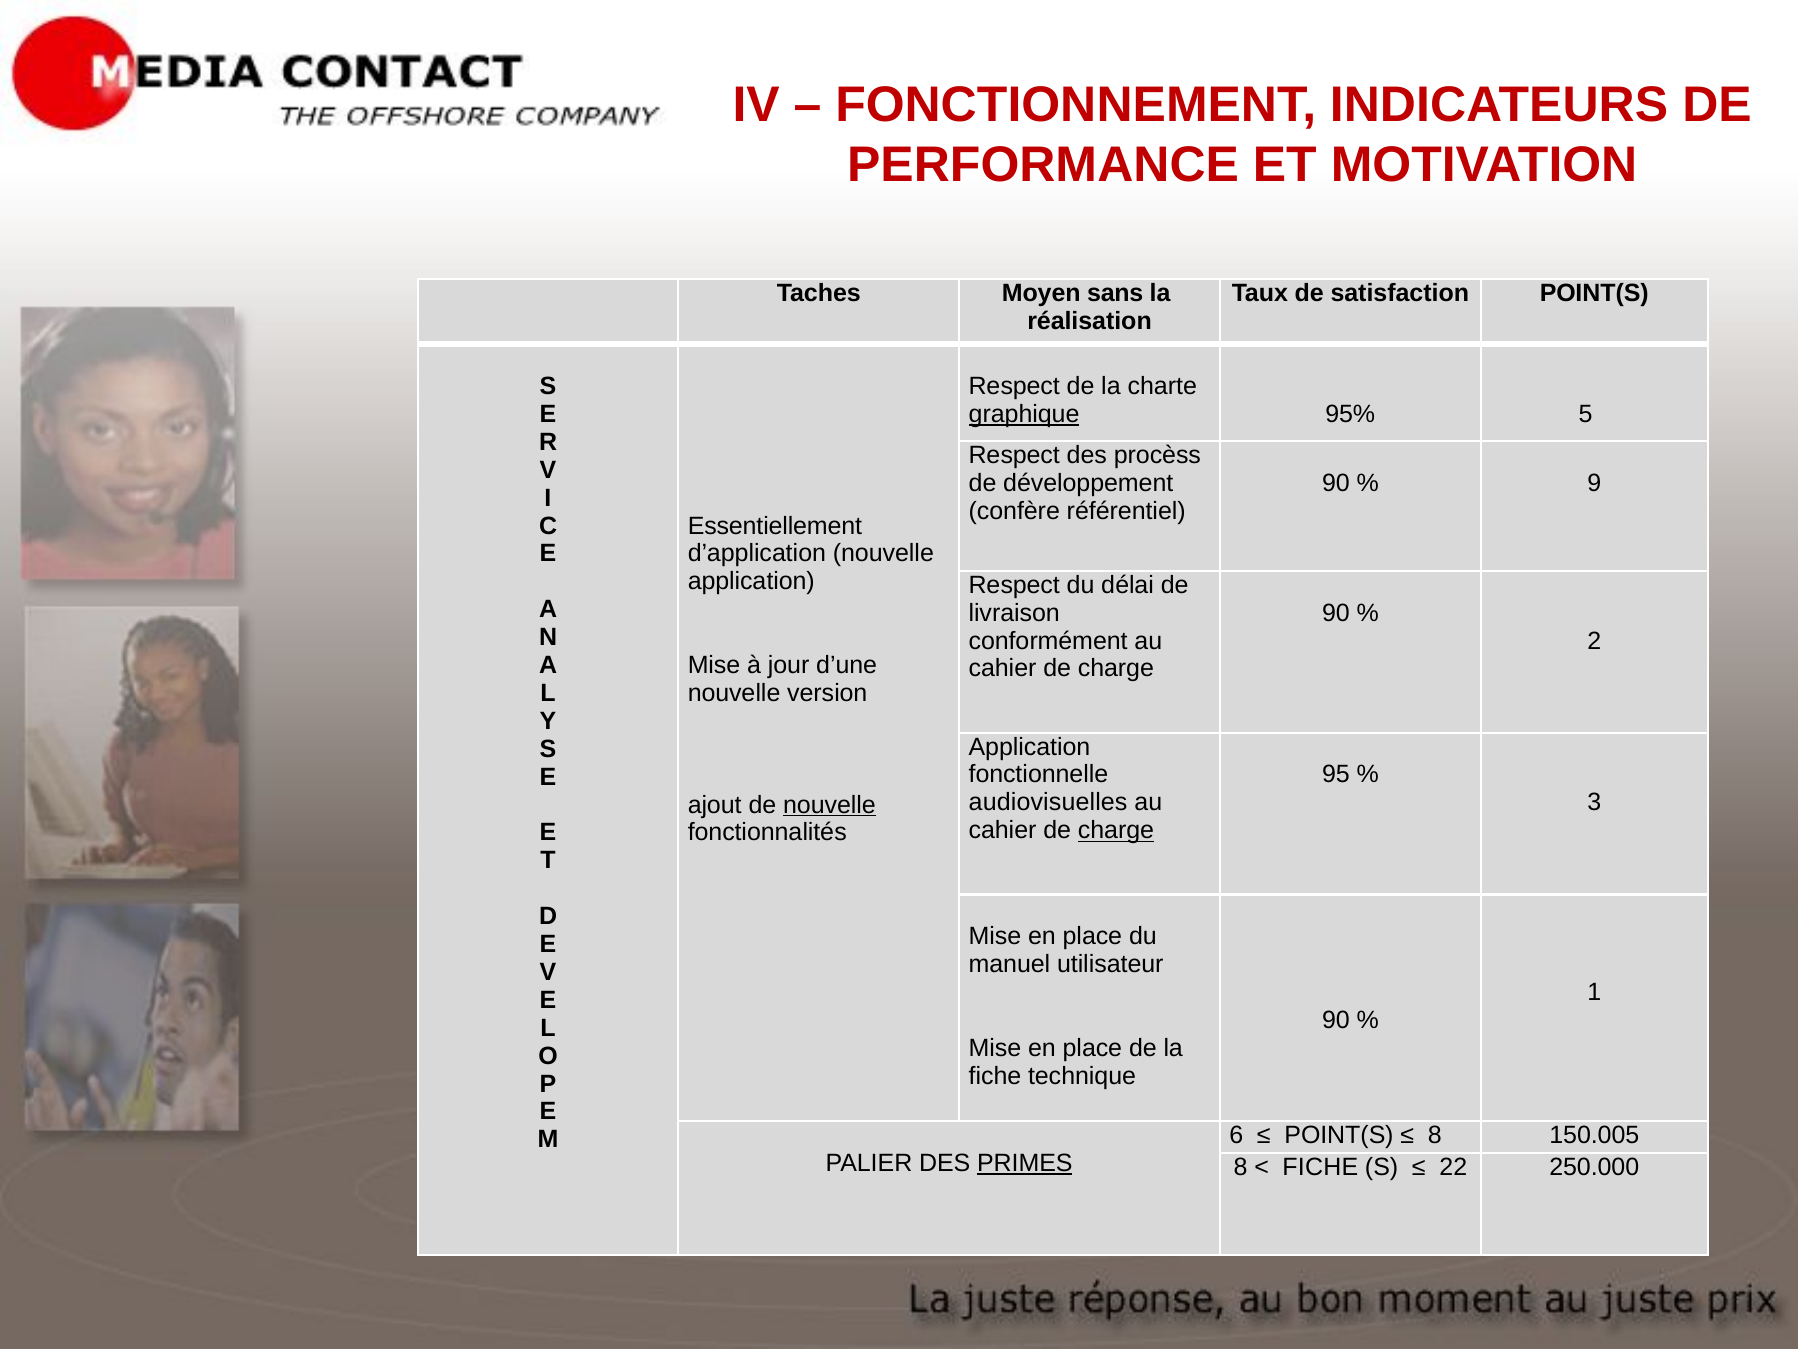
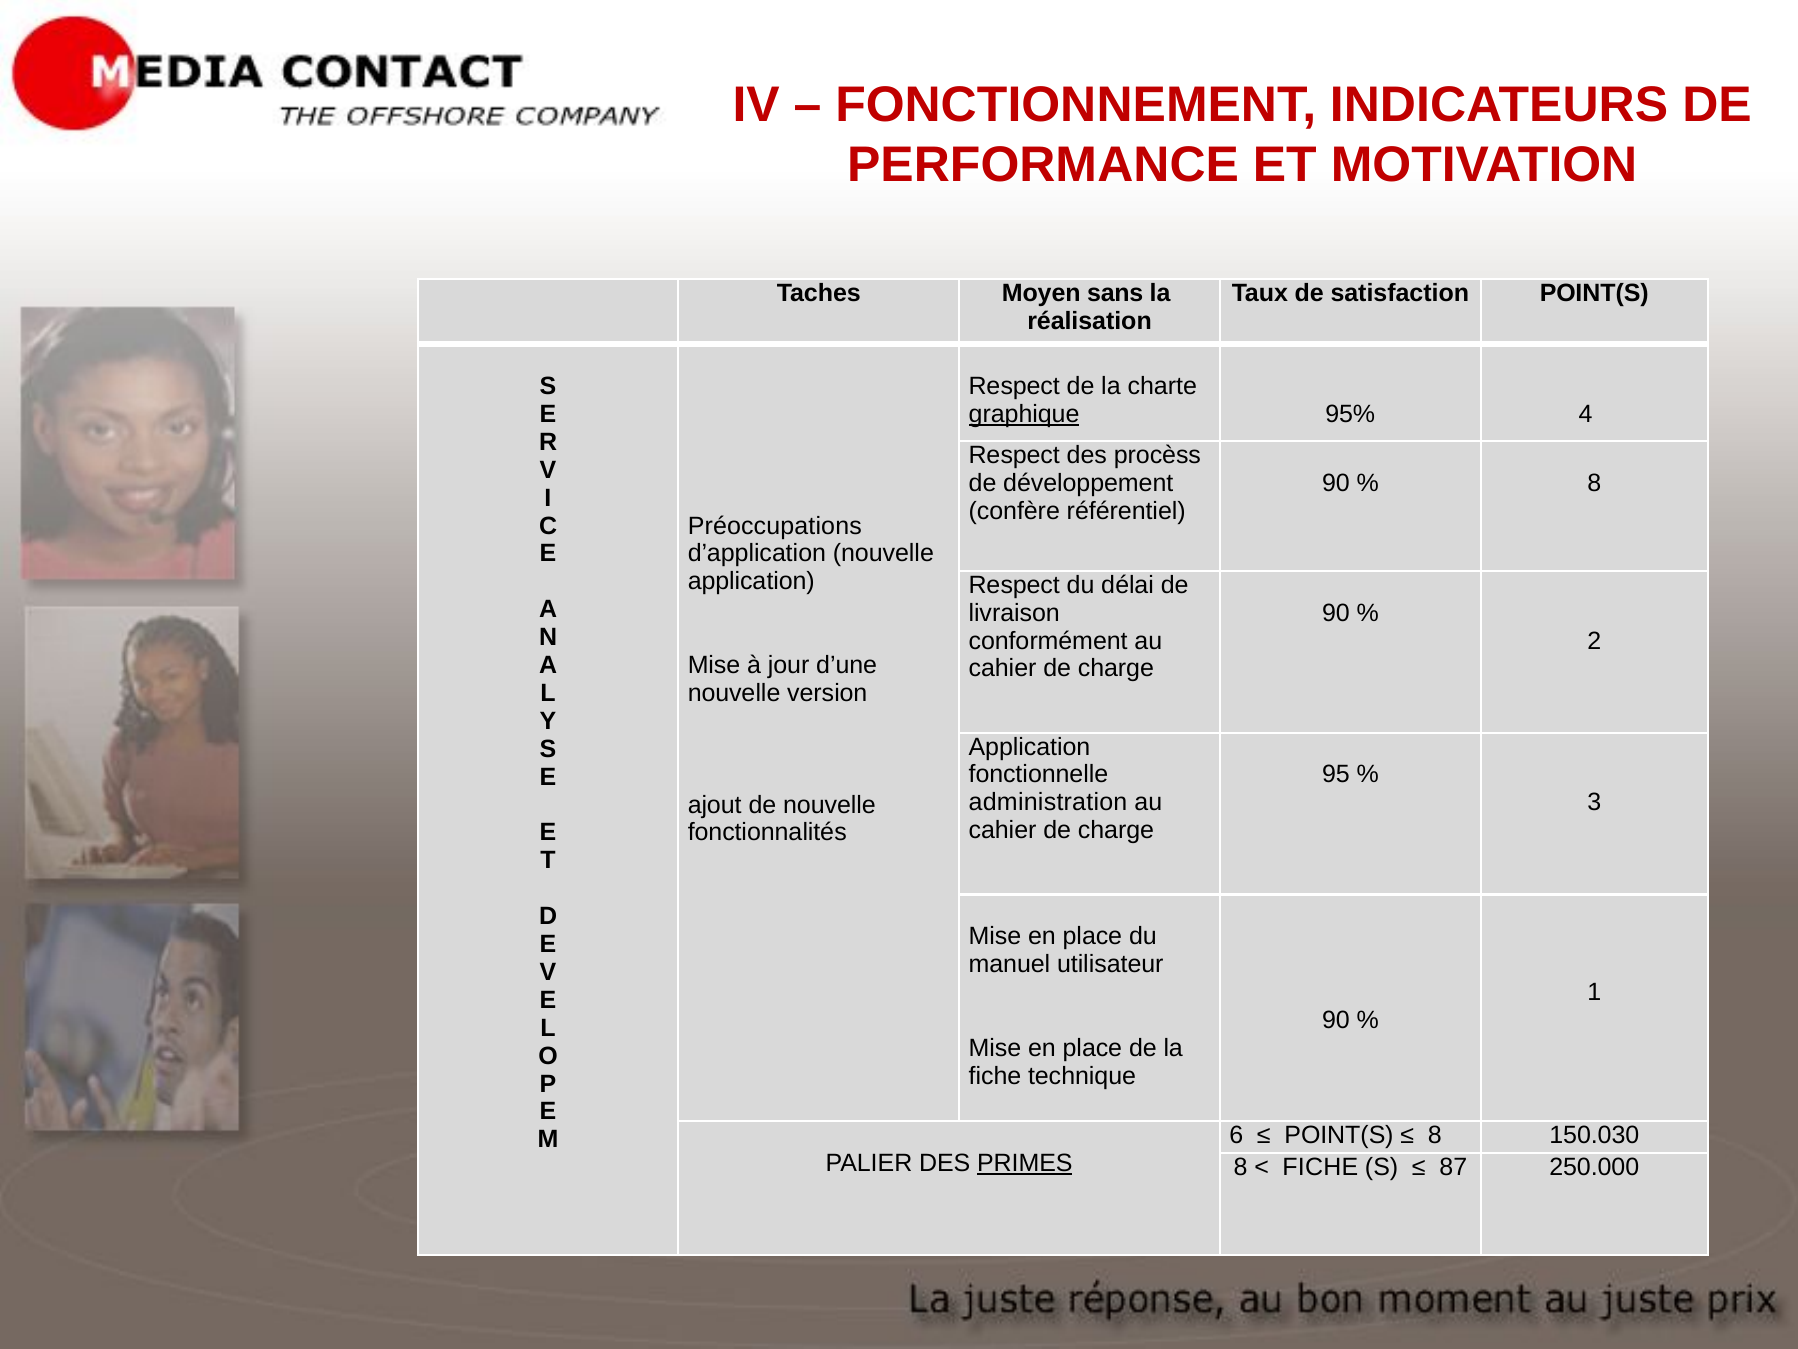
5: 5 -> 4
9 at (1594, 483): 9 -> 8
Essentiellement: Essentiellement -> Préoccupations
audiovisuelles: audiovisuelles -> administration
nouvelle at (829, 805) underline: present -> none
charge at (1116, 830) underline: present -> none
150.005: 150.005 -> 150.030
22: 22 -> 87
